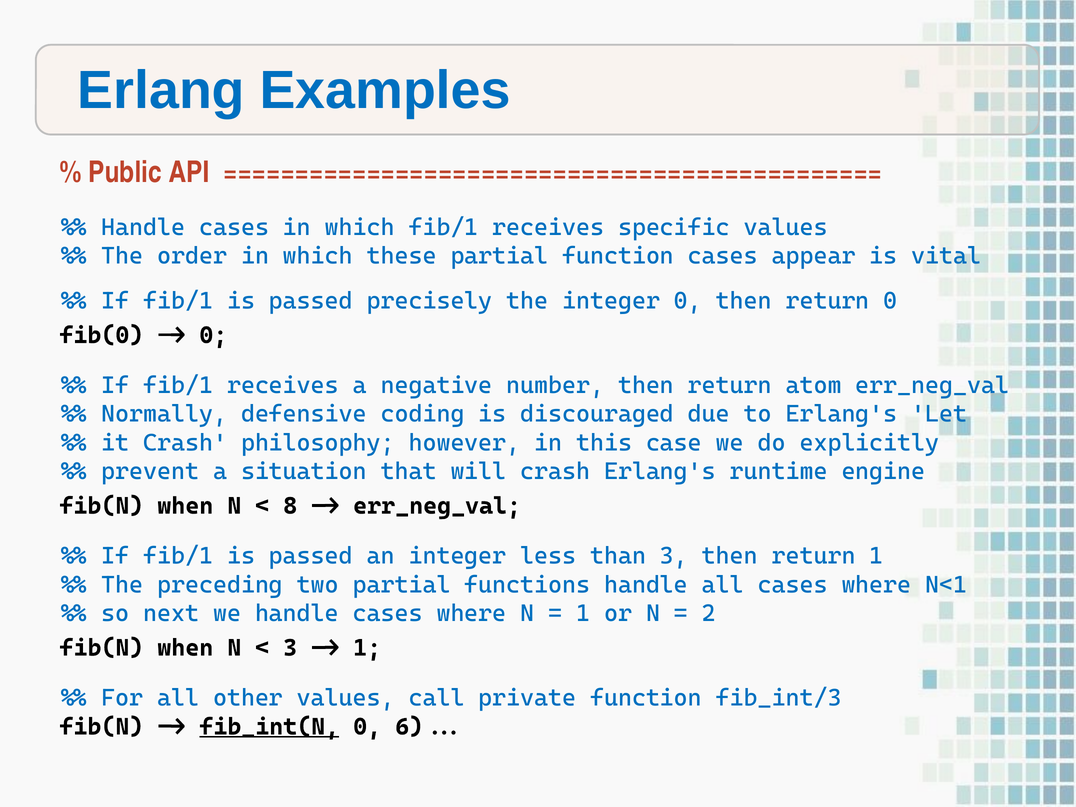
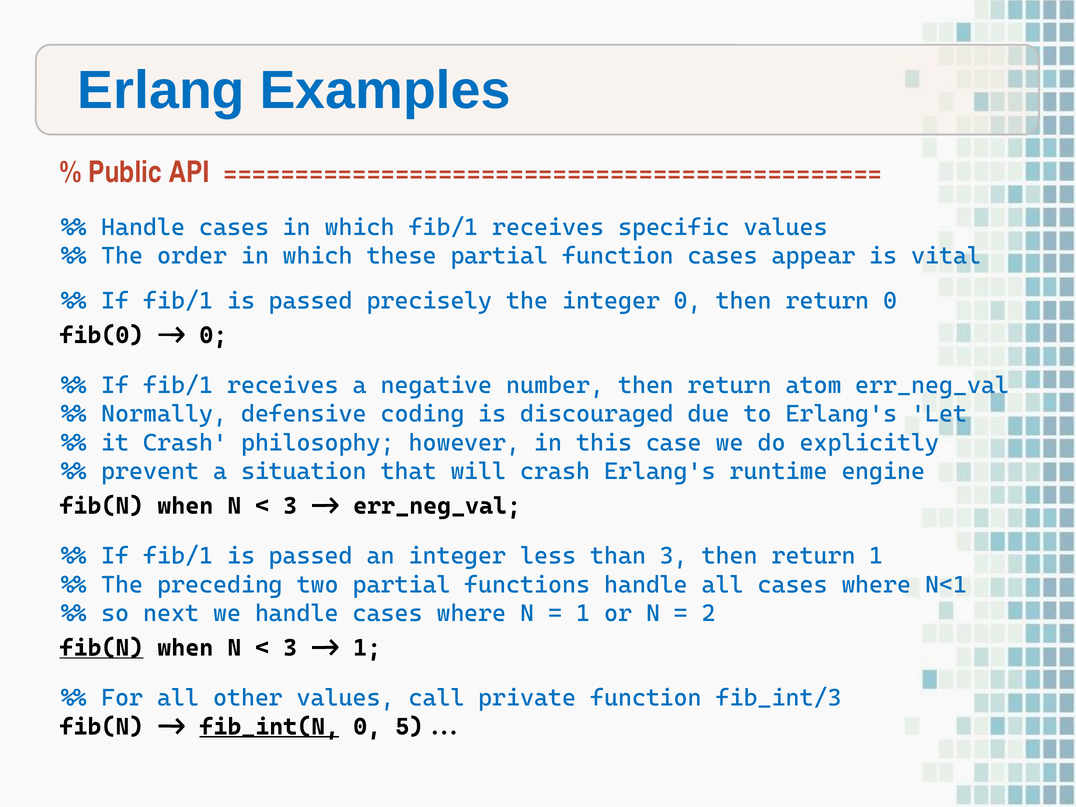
8 at (290, 506): 8 -> 3
fib(N at (101, 648) underline: none -> present
6: 6 -> 5
